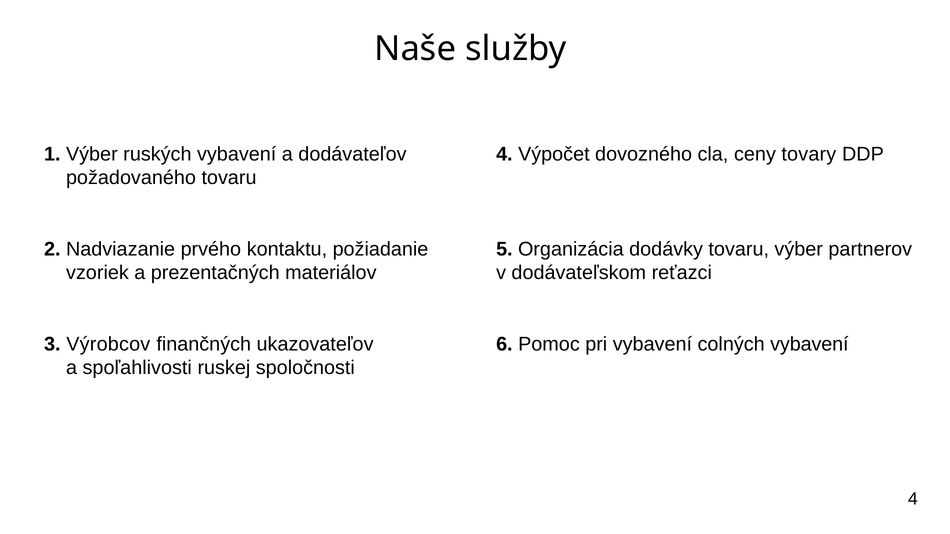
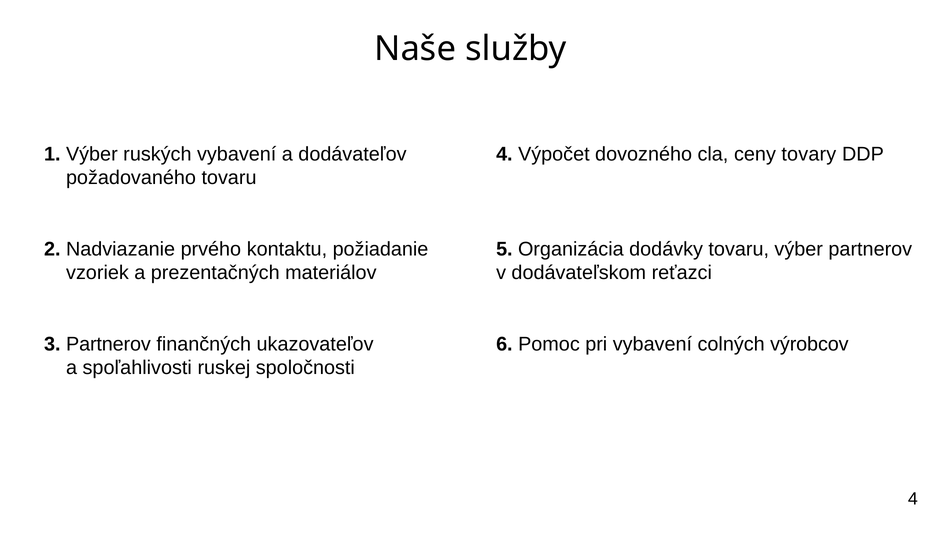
3 Výrobcov: Výrobcov -> Partnerov
colných vybavení: vybavení -> výrobcov
